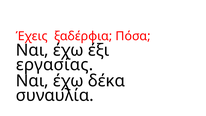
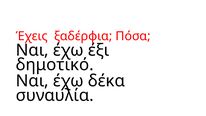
εργασίας: εργασίας -> δημοτικό
